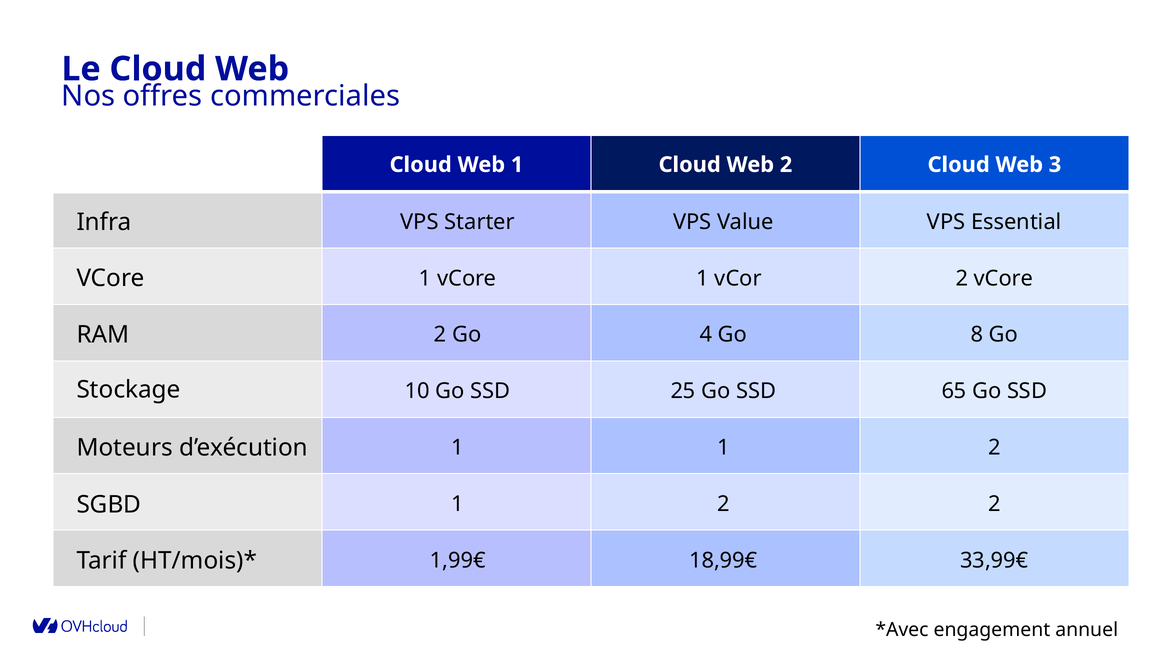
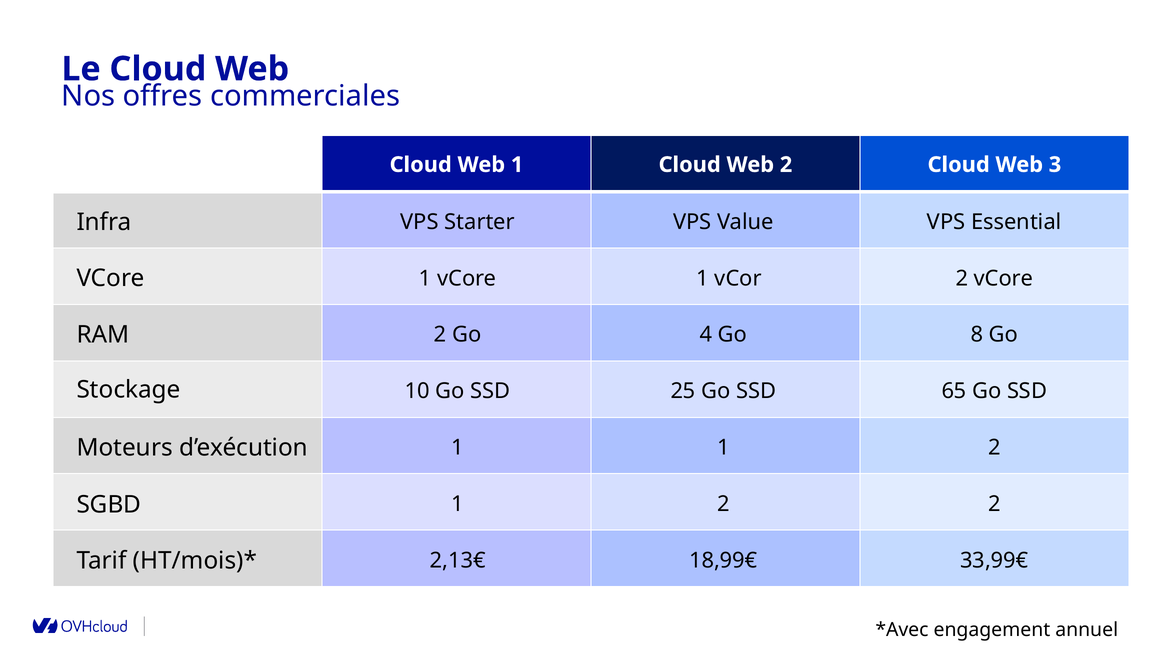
1,99€: 1,99€ -> 2,13€
